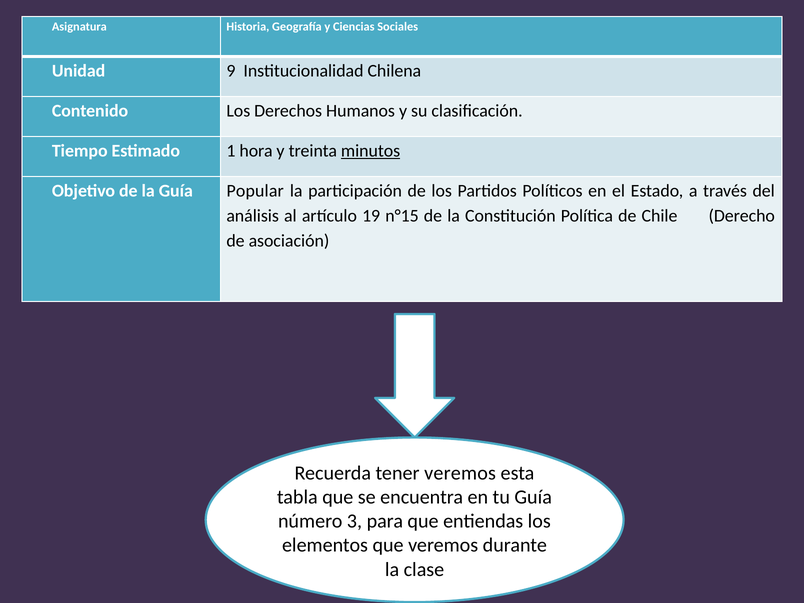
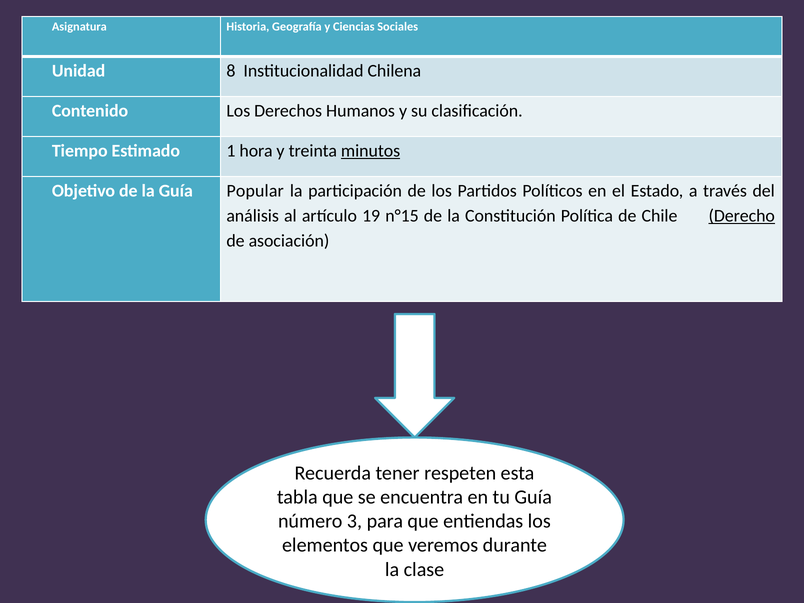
9: 9 -> 8
Derecho underline: none -> present
tener veremos: veremos -> respeten
